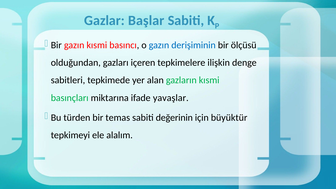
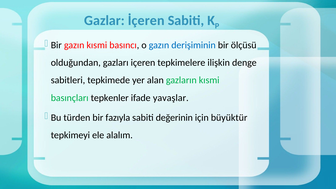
Başlar: Başlar -> İçeren
miktarına: miktarına -> tepkenler
temas: temas -> fazıyla
